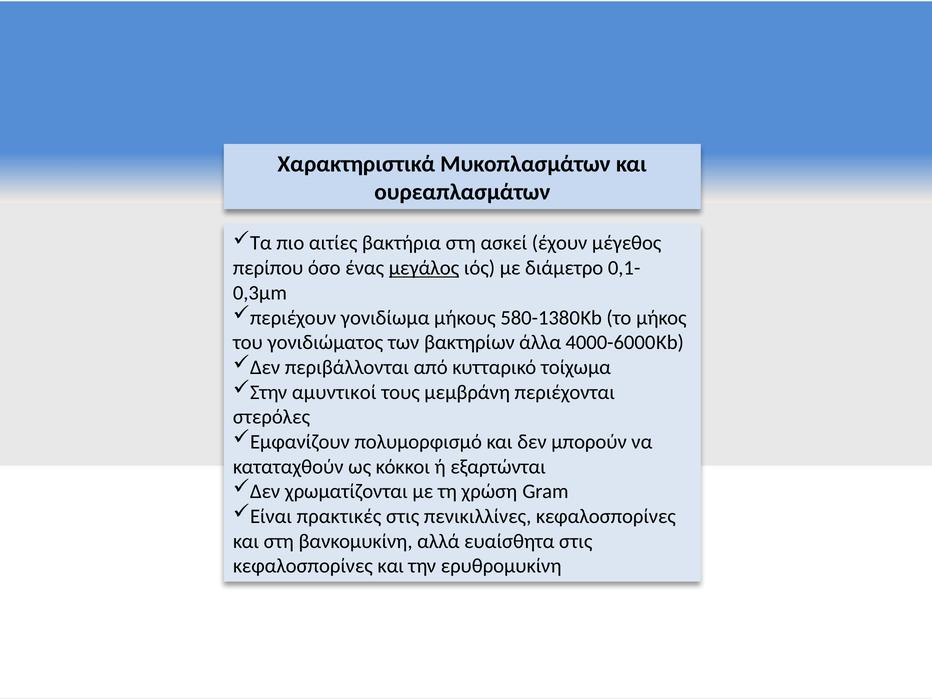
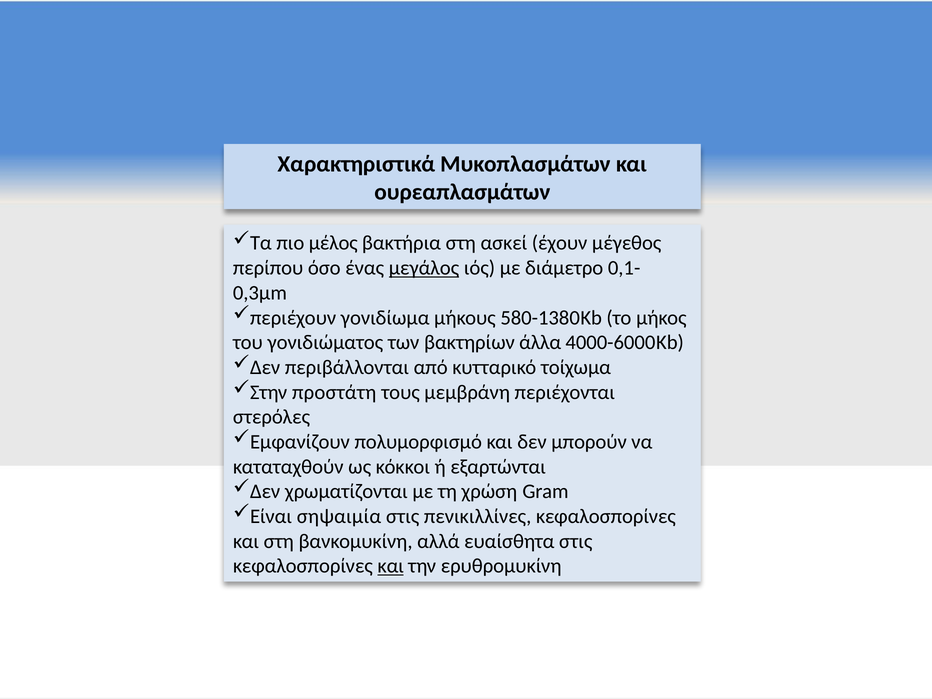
αιτίες: αιτίες -> μέλος
αμυντικοί: αμυντικοί -> προστάτη
πρακτικές: πρακτικές -> σηψαιμία
και at (391, 566) underline: none -> present
